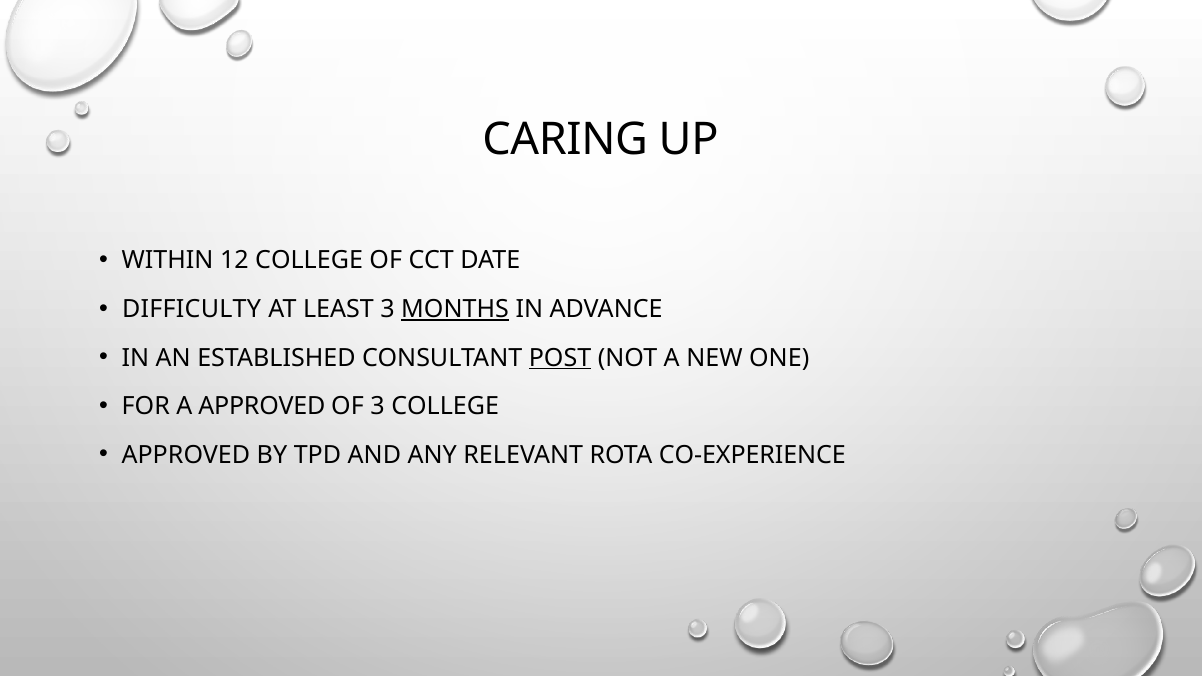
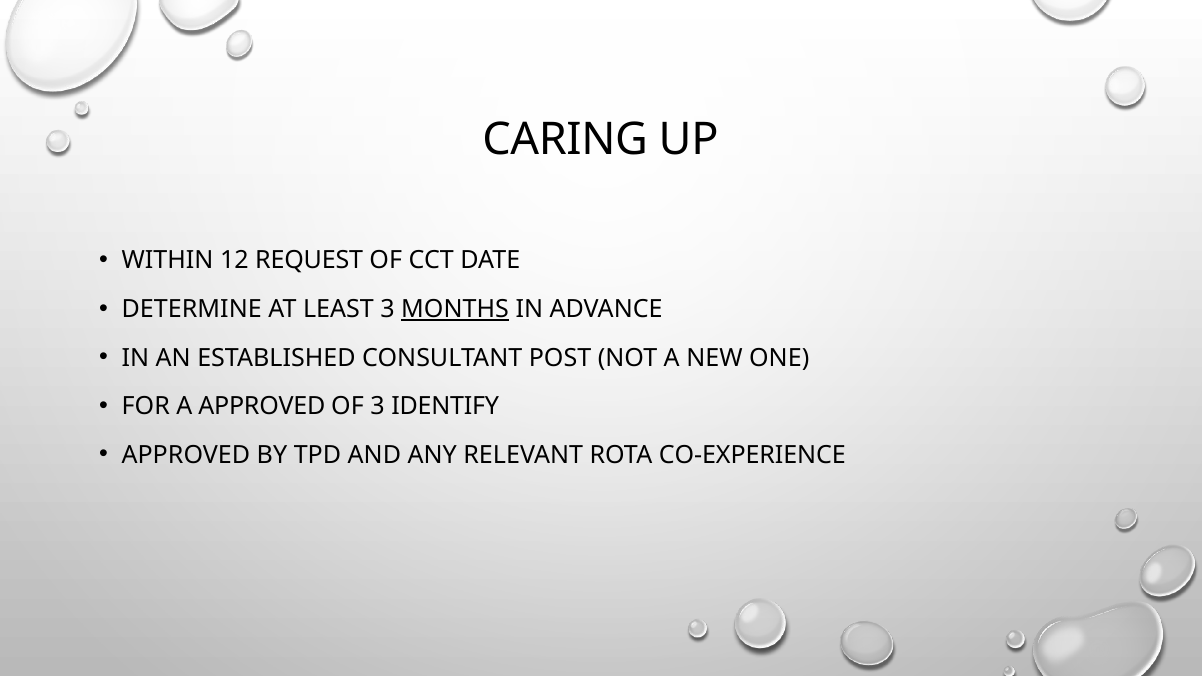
12 COLLEGE: COLLEGE -> REQUEST
DIFFICULTY: DIFFICULTY -> DETERMINE
POST underline: present -> none
3 COLLEGE: COLLEGE -> IDENTIFY
